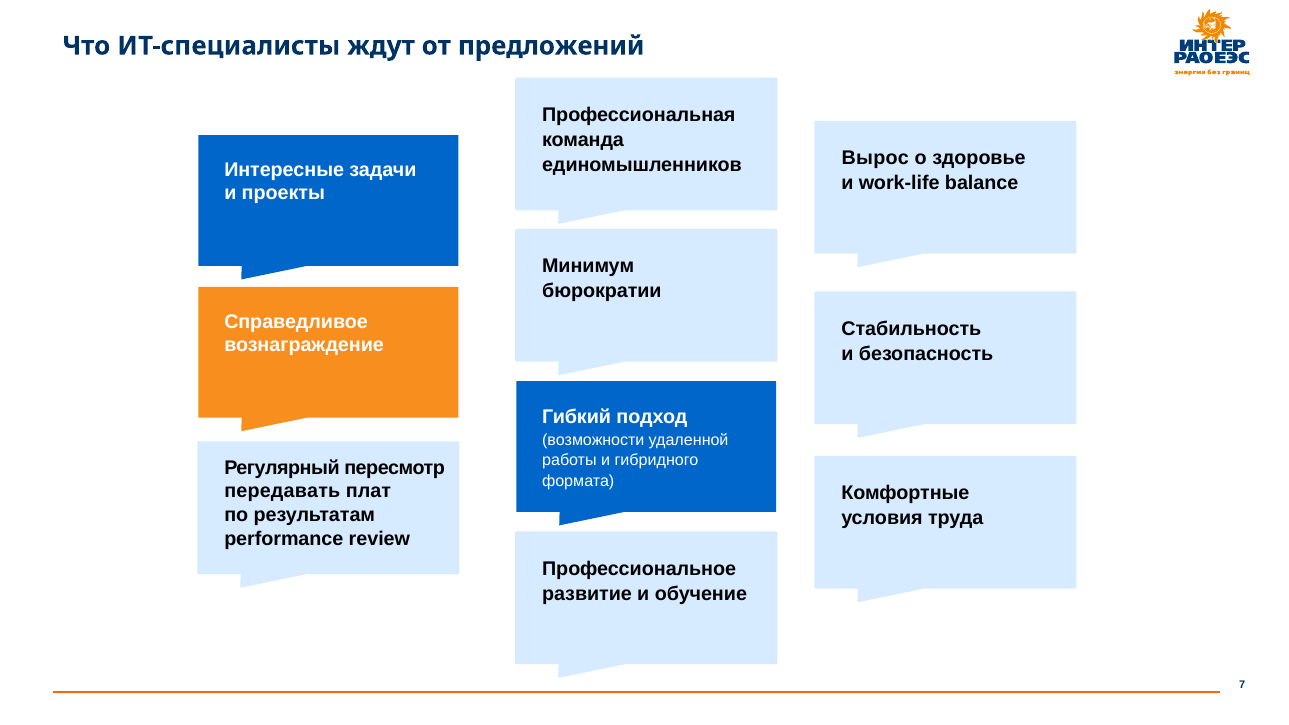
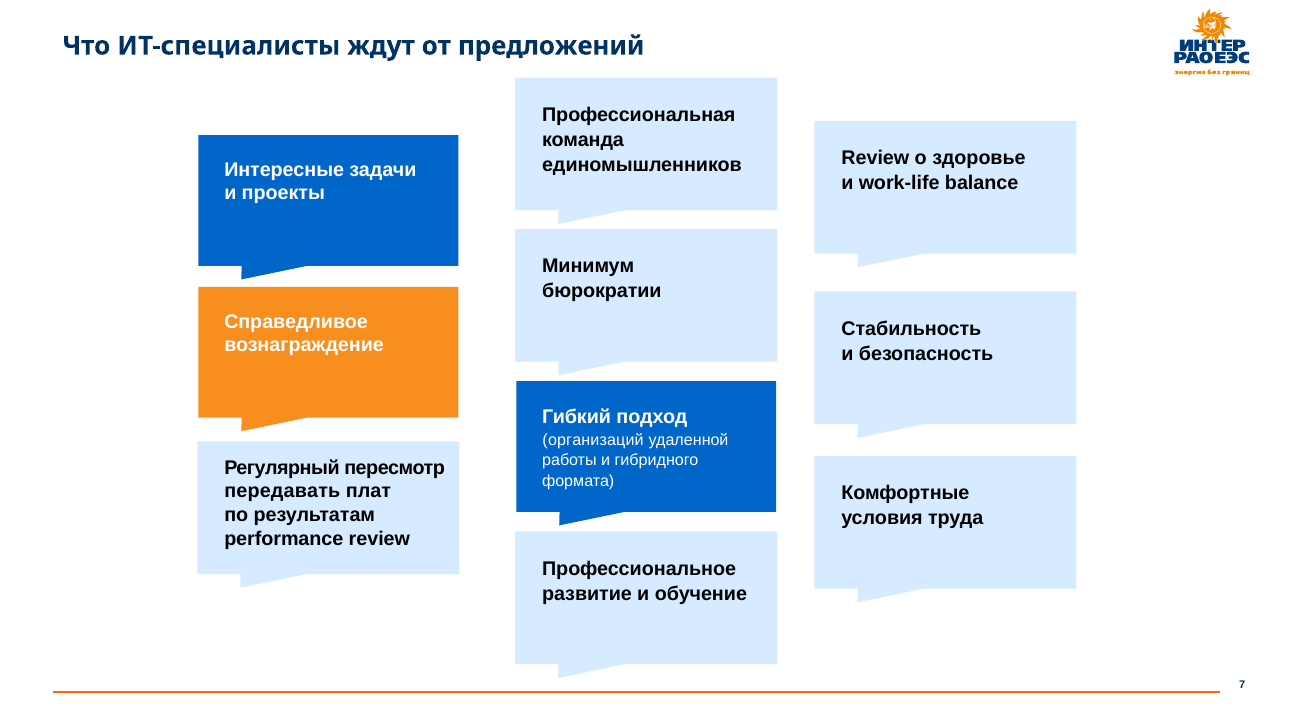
Вырос at (875, 158): Вырос -> Review
возможности: возможности -> организаций
